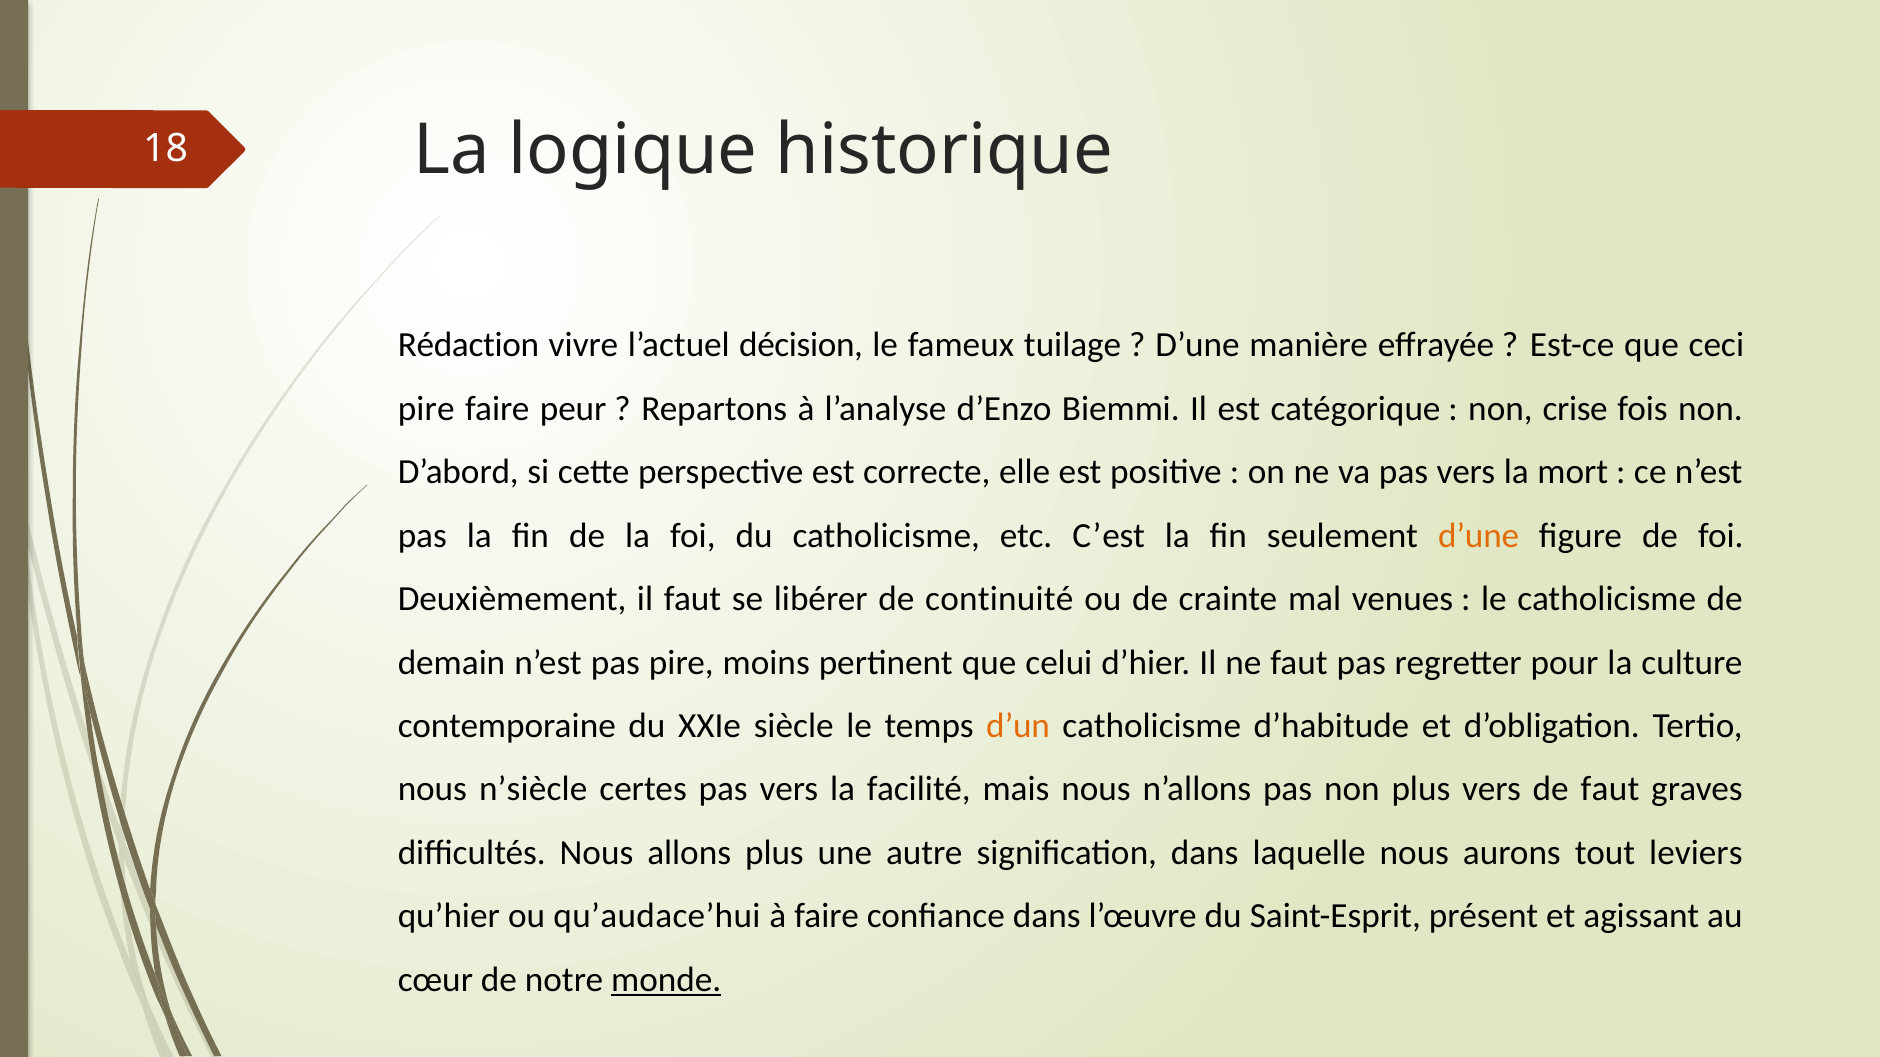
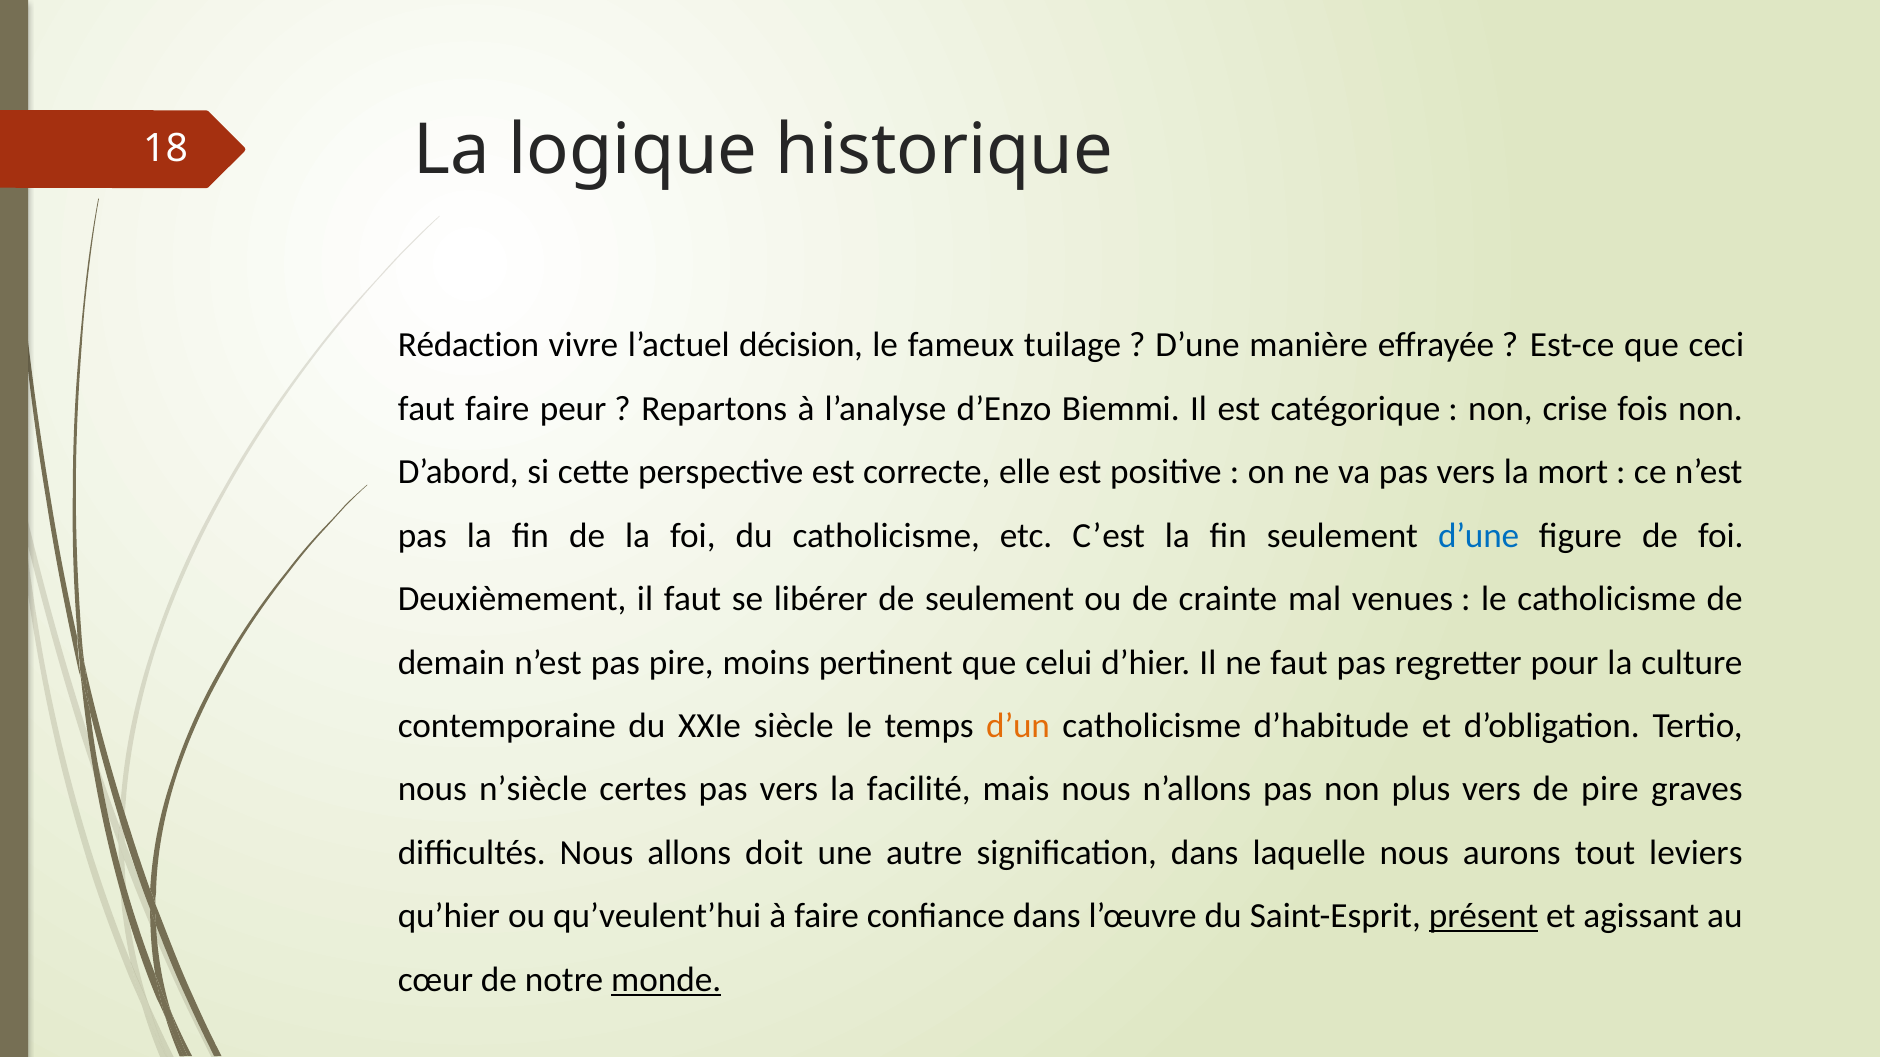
pire at (426, 409): pire -> faut
d’une at (1479, 536) colour: orange -> blue
de continuité: continuité -> seulement
de faut: faut -> pire
allons plus: plus -> doit
qu’audace’hui: qu’audace’hui -> qu’veulent’hui
présent underline: none -> present
